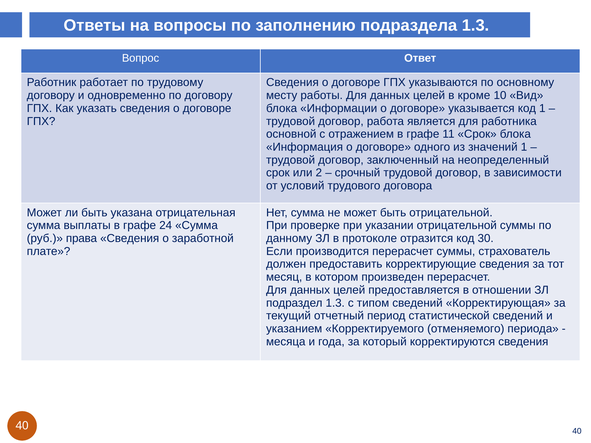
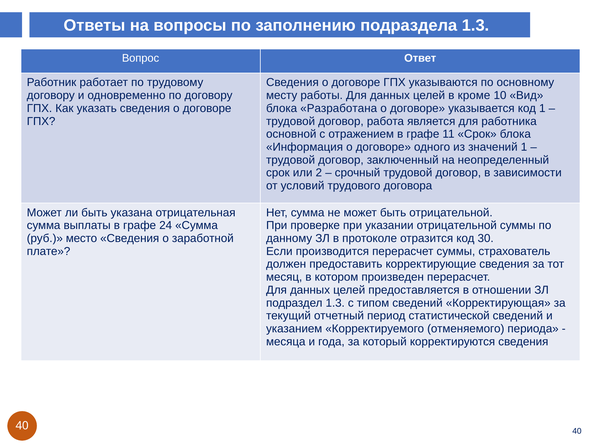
Информации: Информации -> Разработана
права: права -> место
